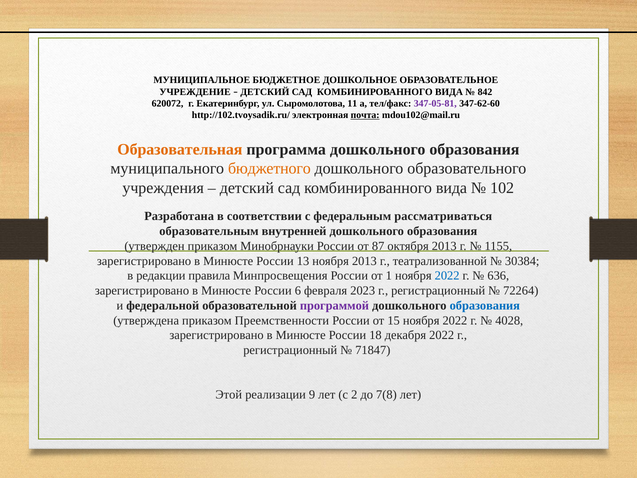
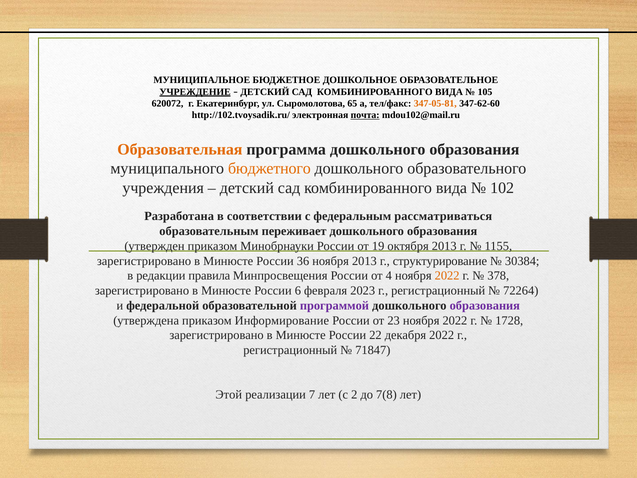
УЧРЕЖДЕНИЕ underline: none -> present
842: 842 -> 105
11: 11 -> 65
347-05-81 colour: purple -> orange
внутренней: внутренней -> переживает
87: 87 -> 19
13: 13 -> 36
театрализованной: театрализованной -> структурирование
1: 1 -> 4
2022 at (447, 276) colour: blue -> orange
636: 636 -> 378
образования at (485, 305) colour: blue -> purple
Преемственности: Преемственности -> Информирование
15: 15 -> 23
4028: 4028 -> 1728
18: 18 -> 22
9: 9 -> 7
